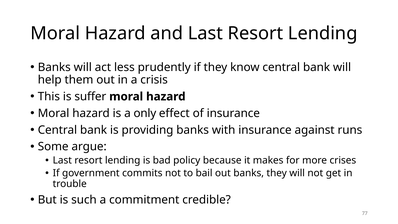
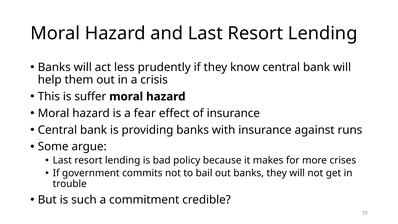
only: only -> fear
